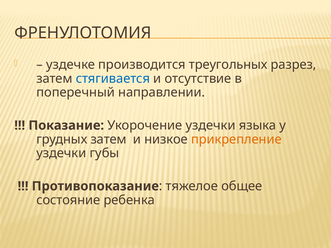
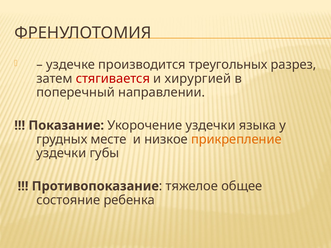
стягивается colour: blue -> red
отсутствие: отсутствие -> хирургией
грудных затем: затем -> месте
